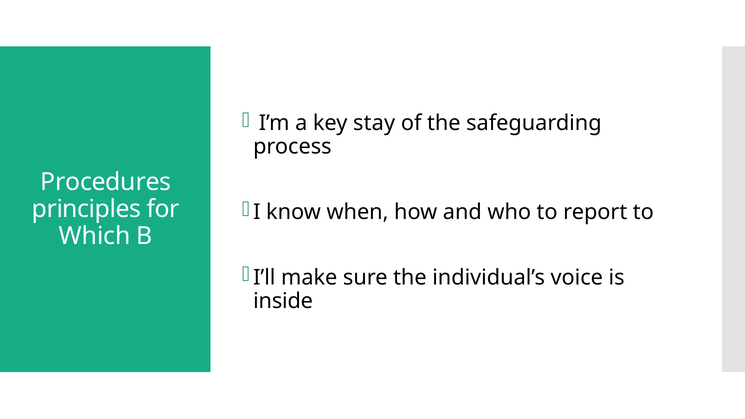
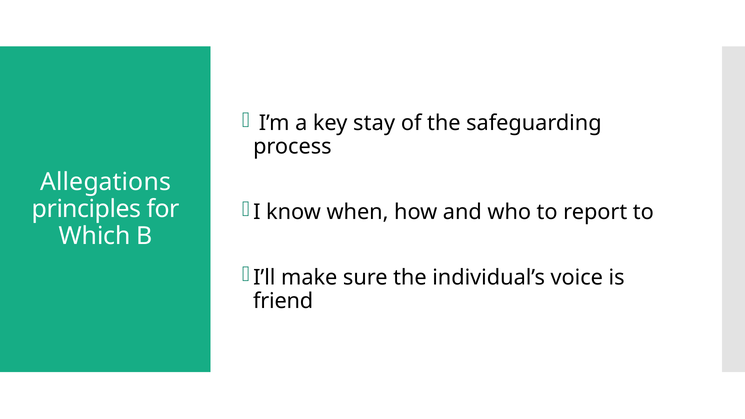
Procedures: Procedures -> Allegations
inside: inside -> friend
